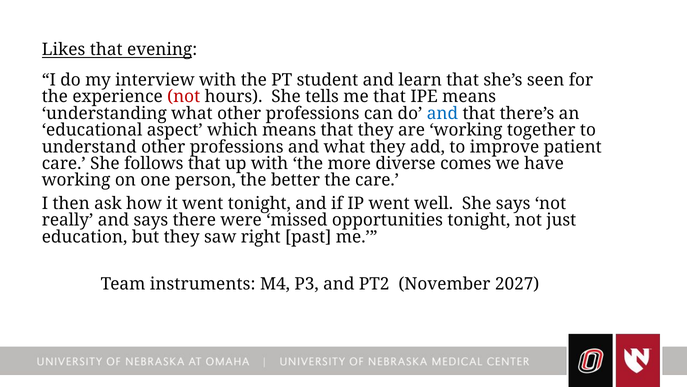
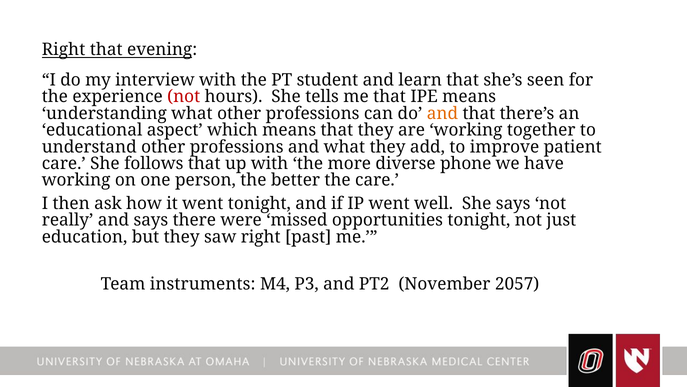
Likes at (64, 50): Likes -> Right
and at (442, 113) colour: blue -> orange
comes: comes -> phone
2027: 2027 -> 2057
